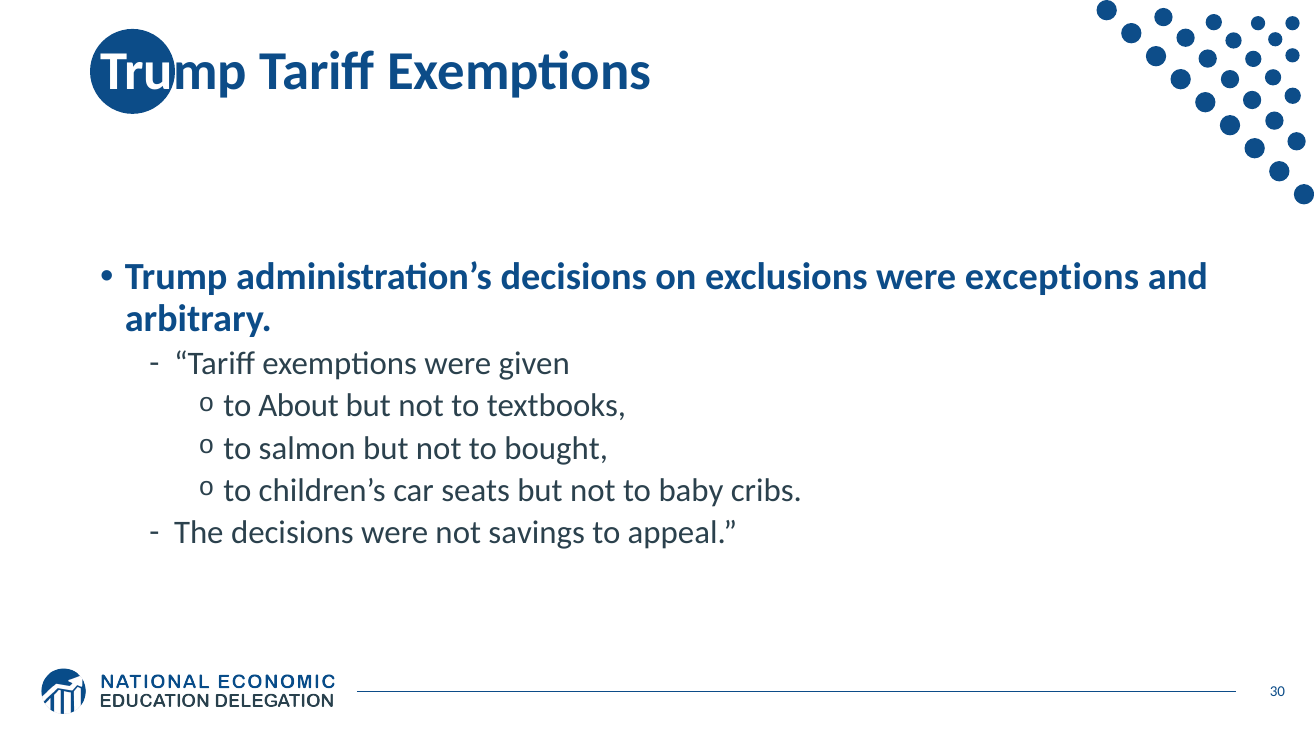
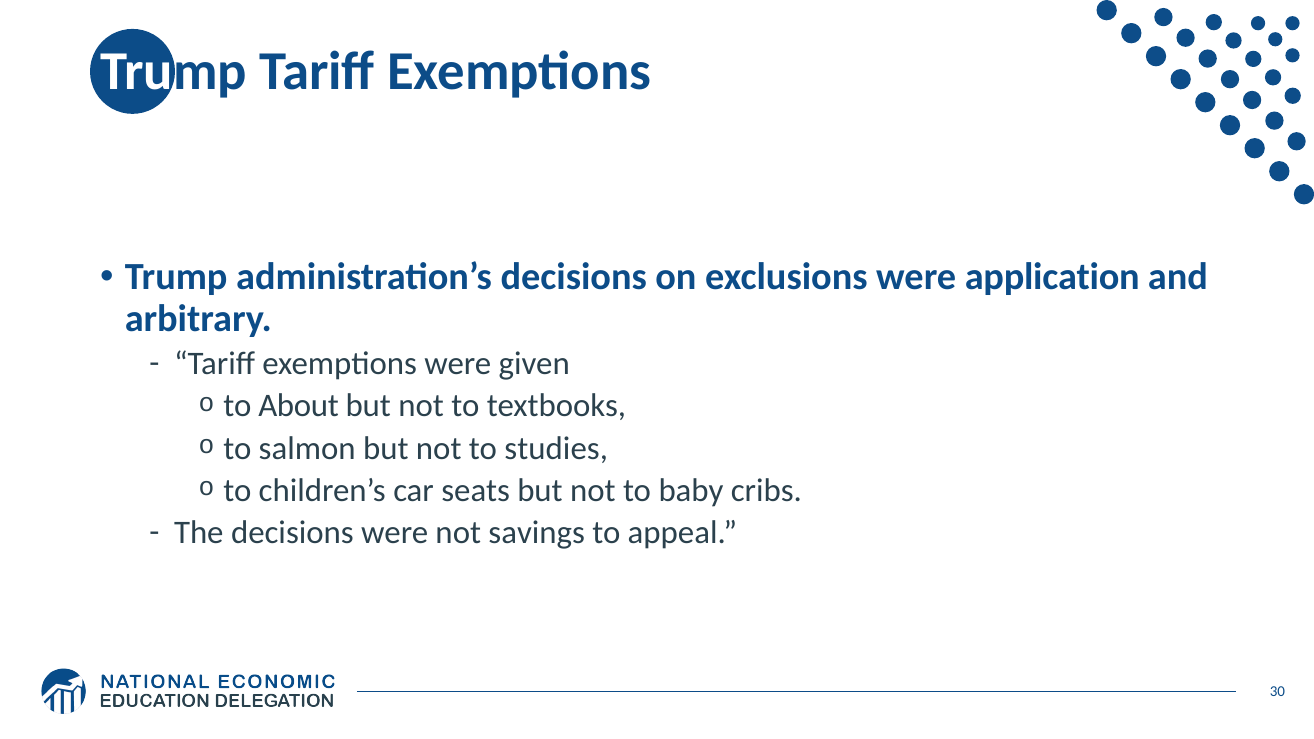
exceptions: exceptions -> application
bought: bought -> studies
